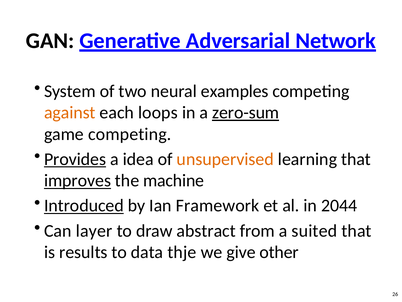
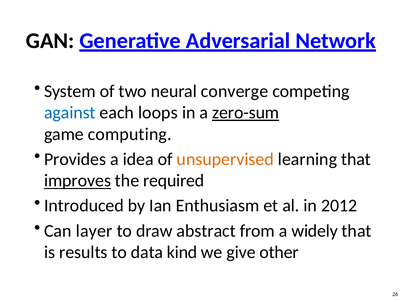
examples: examples -> converge
against colour: orange -> blue
game competing: competing -> computing
Provides underline: present -> none
machine: machine -> required
Introduced underline: present -> none
Framework: Framework -> Enthusiasm
2044: 2044 -> 2012
suited: suited -> widely
thje: thje -> kind
